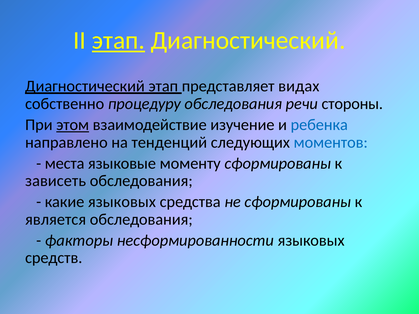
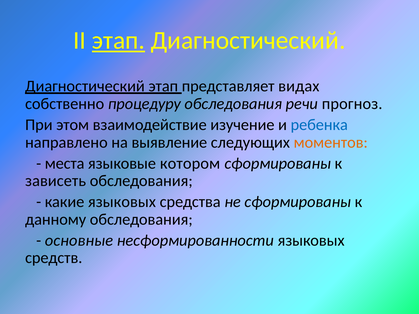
стороны: стороны -> прогноз
этом underline: present -> none
тенденций: тенденций -> выявление
моментов colour: blue -> orange
моменту: моменту -> котором
является: является -> данному
факторы: факторы -> основные
